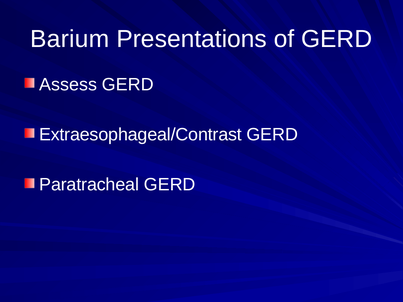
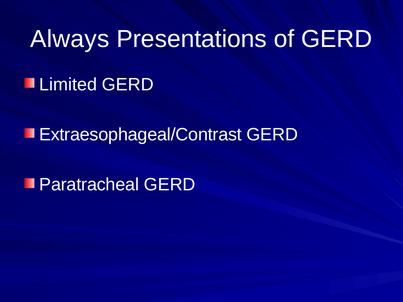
Barium: Barium -> Always
Assess: Assess -> Limited
